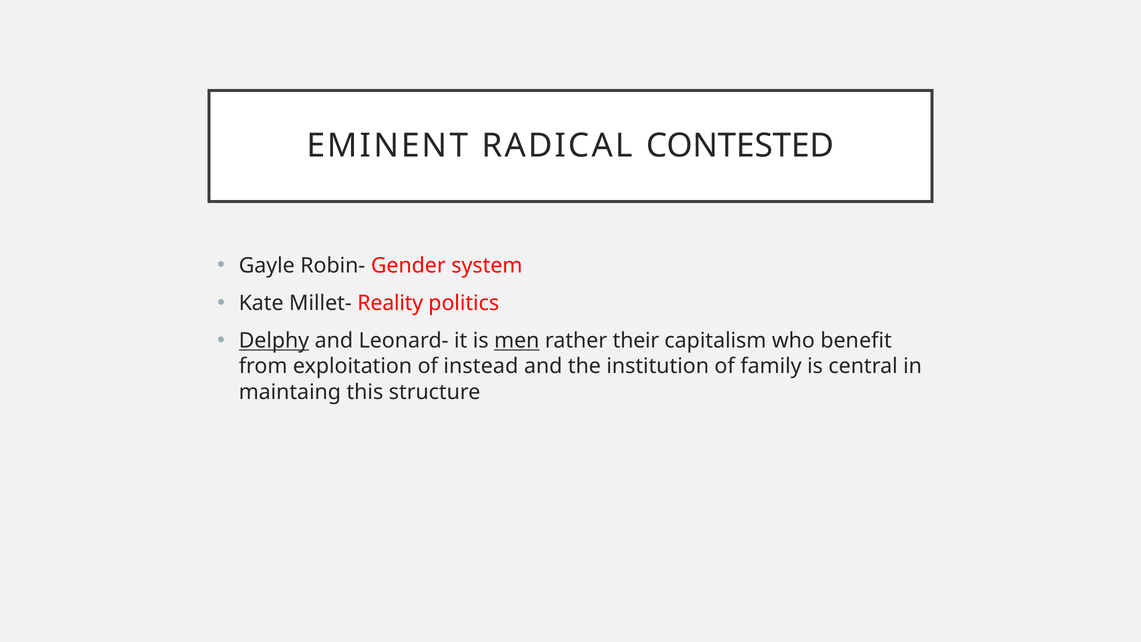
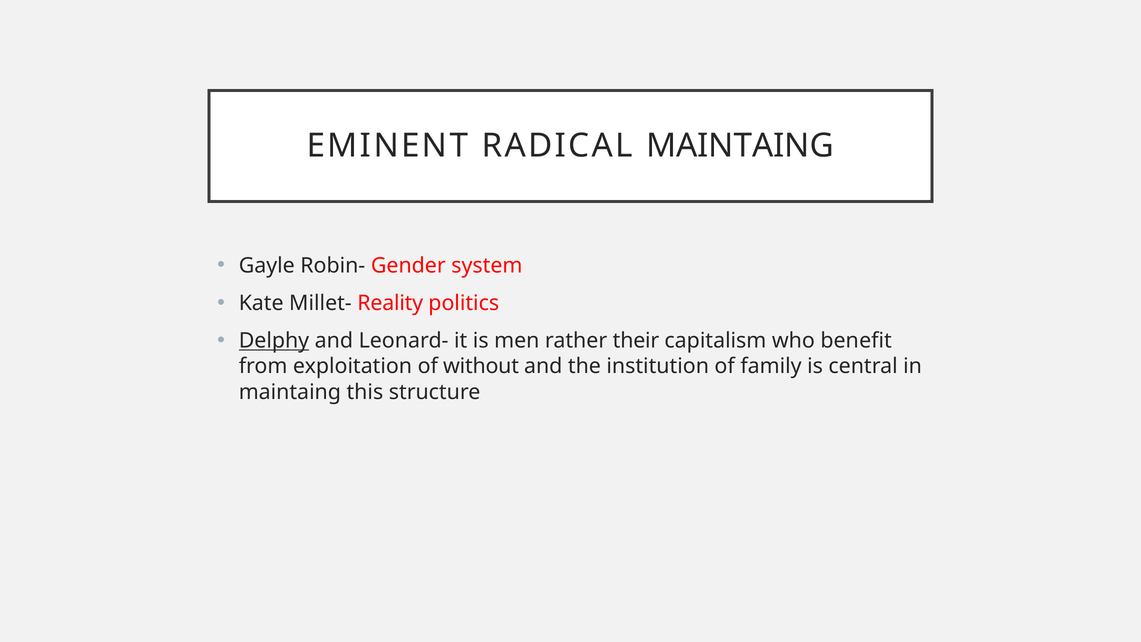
RADICAL CONTESTED: CONTESTED -> MAINTAING
men underline: present -> none
instead: instead -> without
